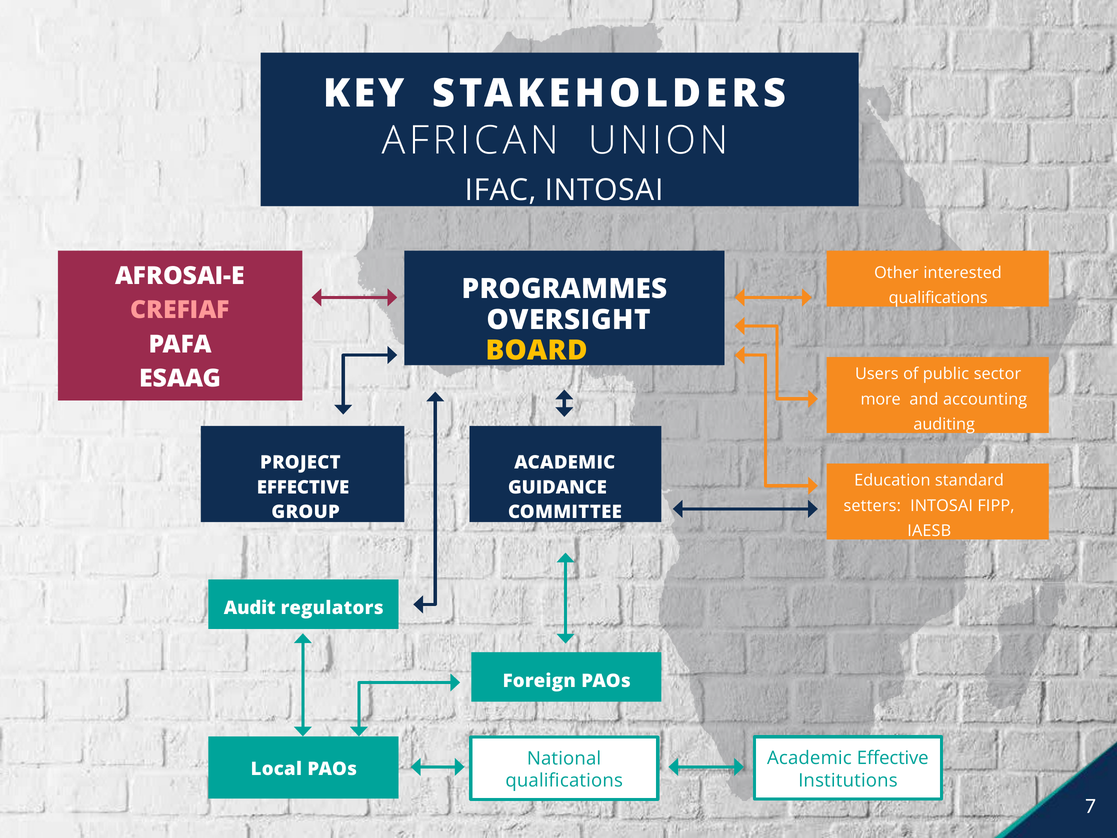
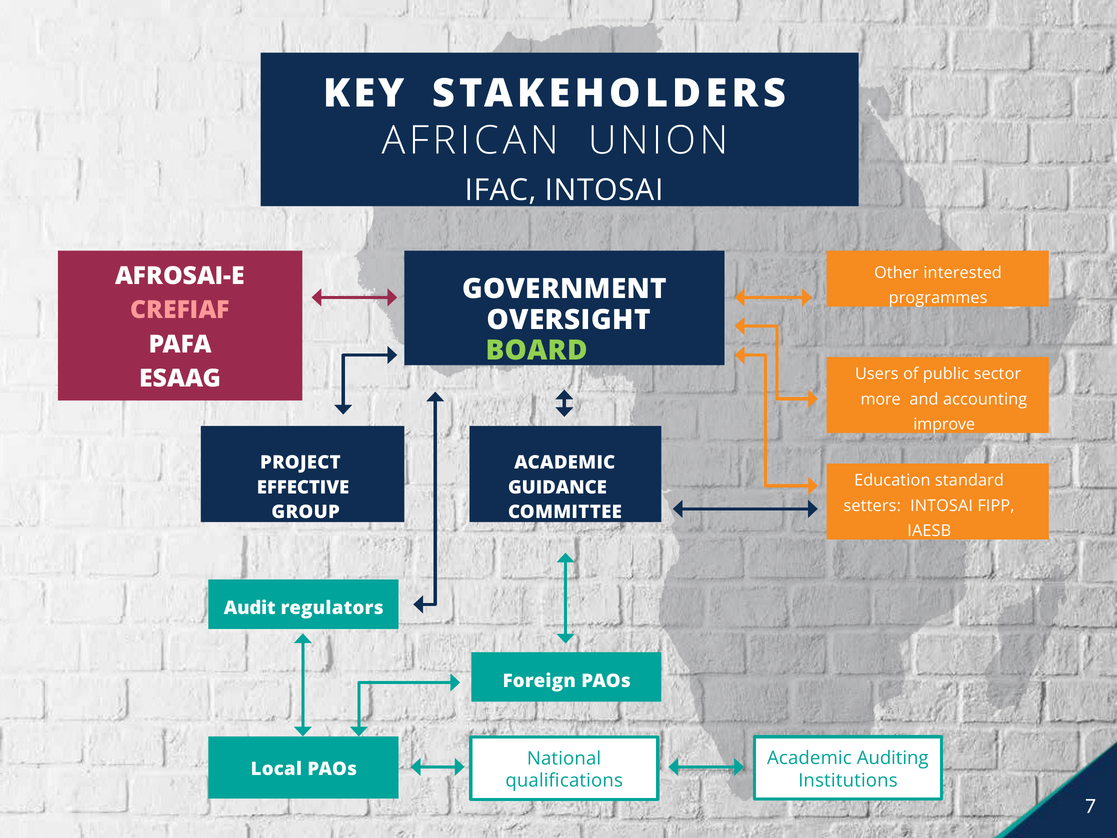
PROGRAMMES: PROGRAMMES -> GOVERNMENT
qualifications at (938, 298): qualifications -> programmes
BOARD colour: yellow -> light green
auditing: auditing -> improve
Academic Effective: Effective -> Auditing
